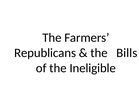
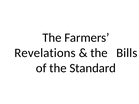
Republicans: Republicans -> Revelations
Ineligible: Ineligible -> Standard
